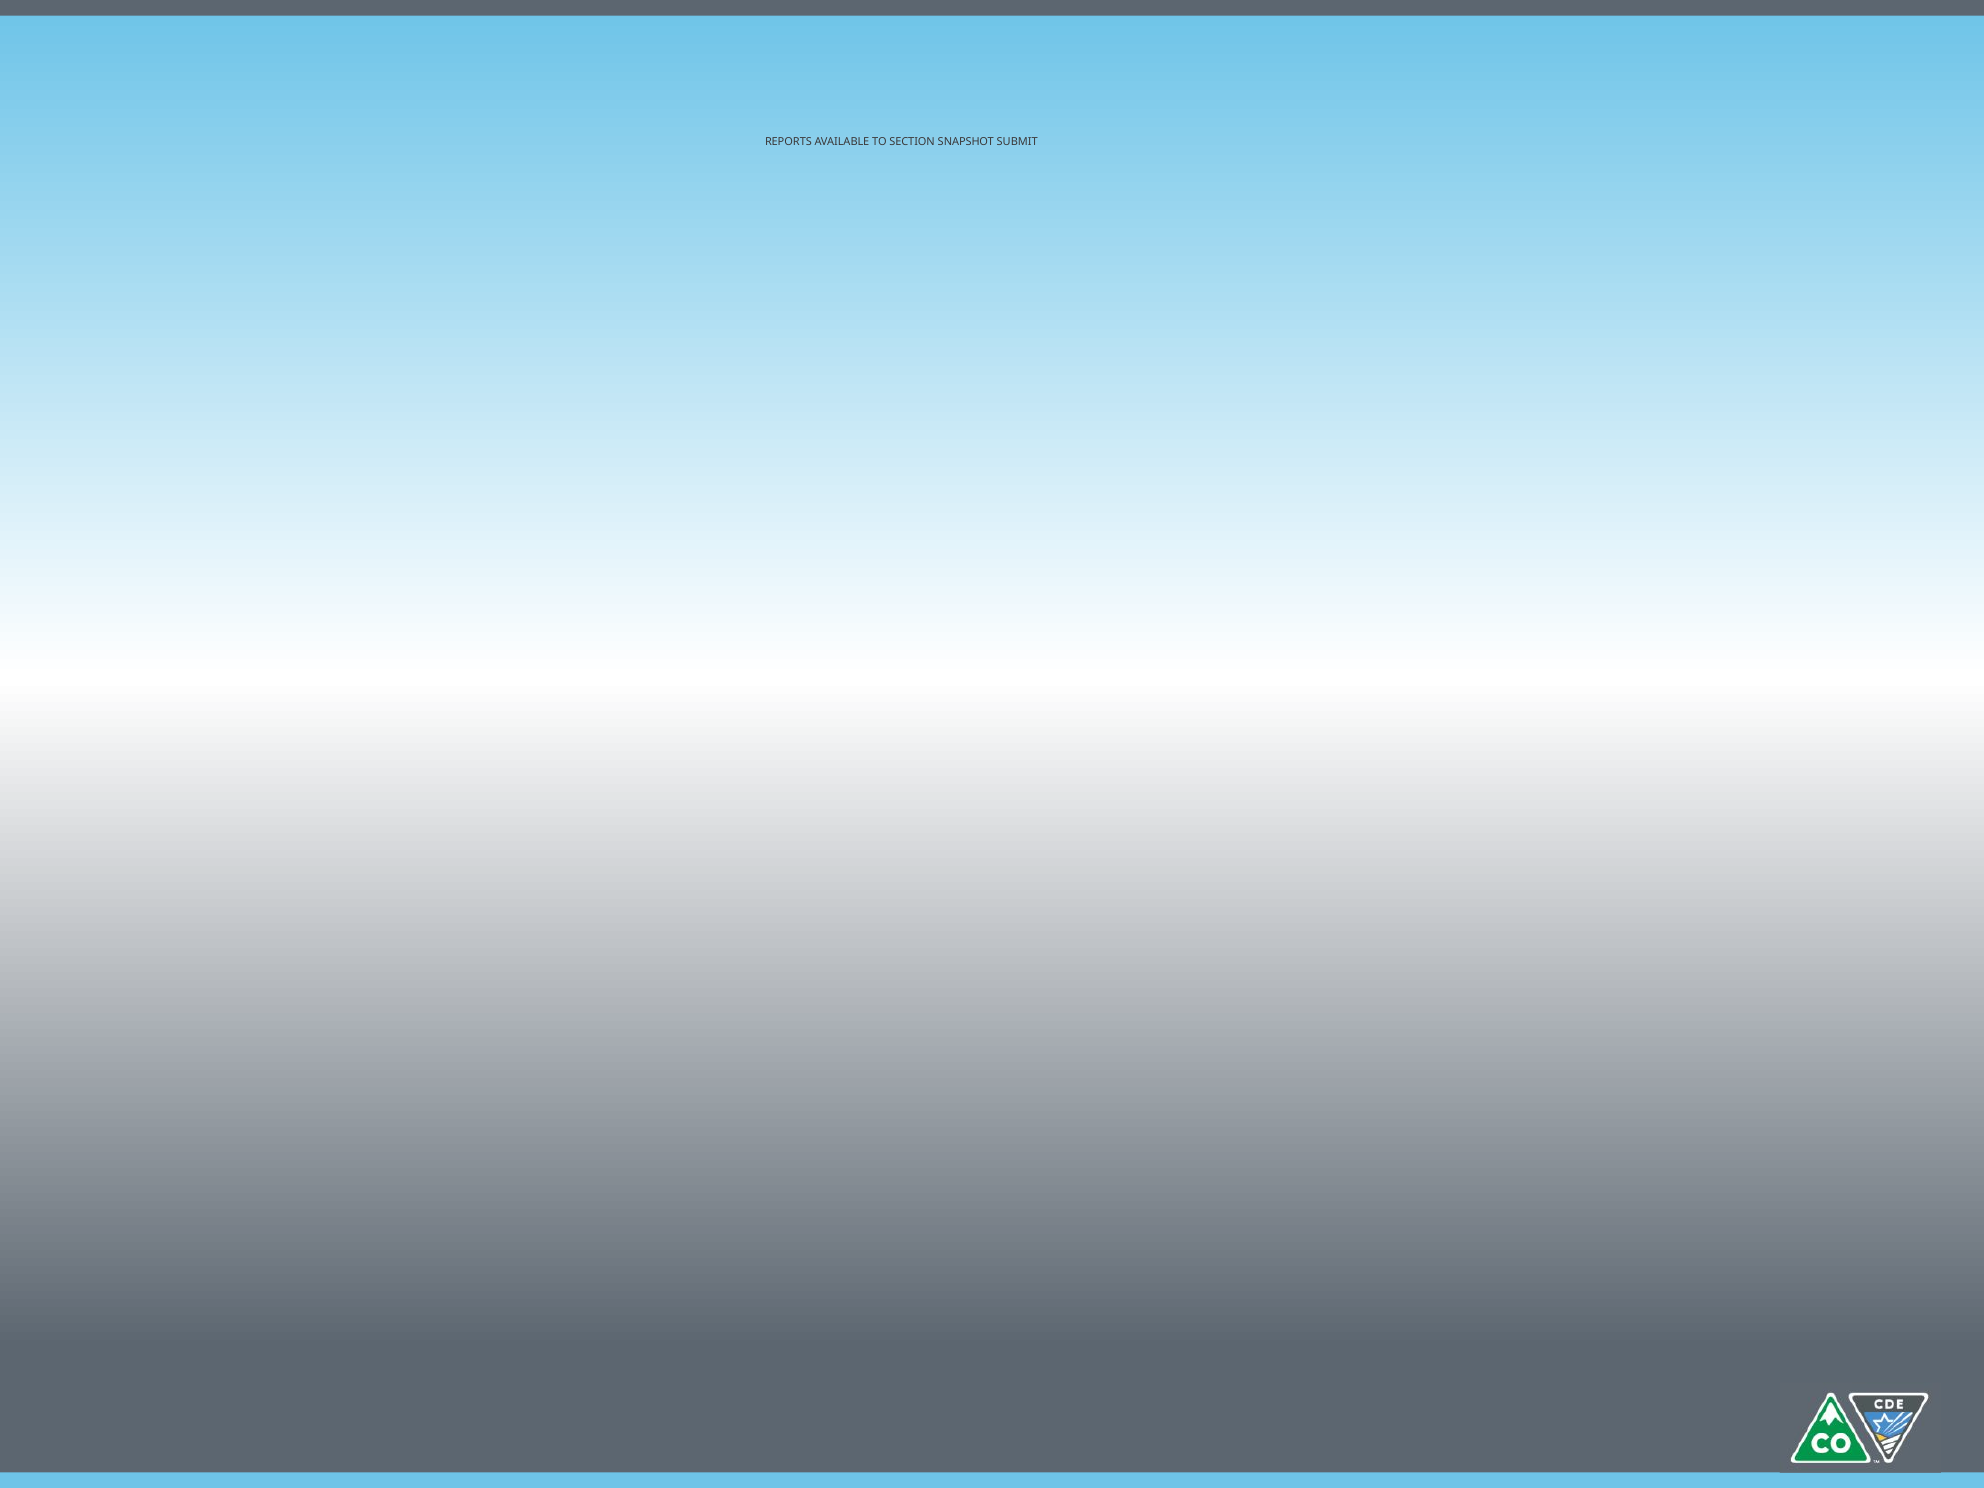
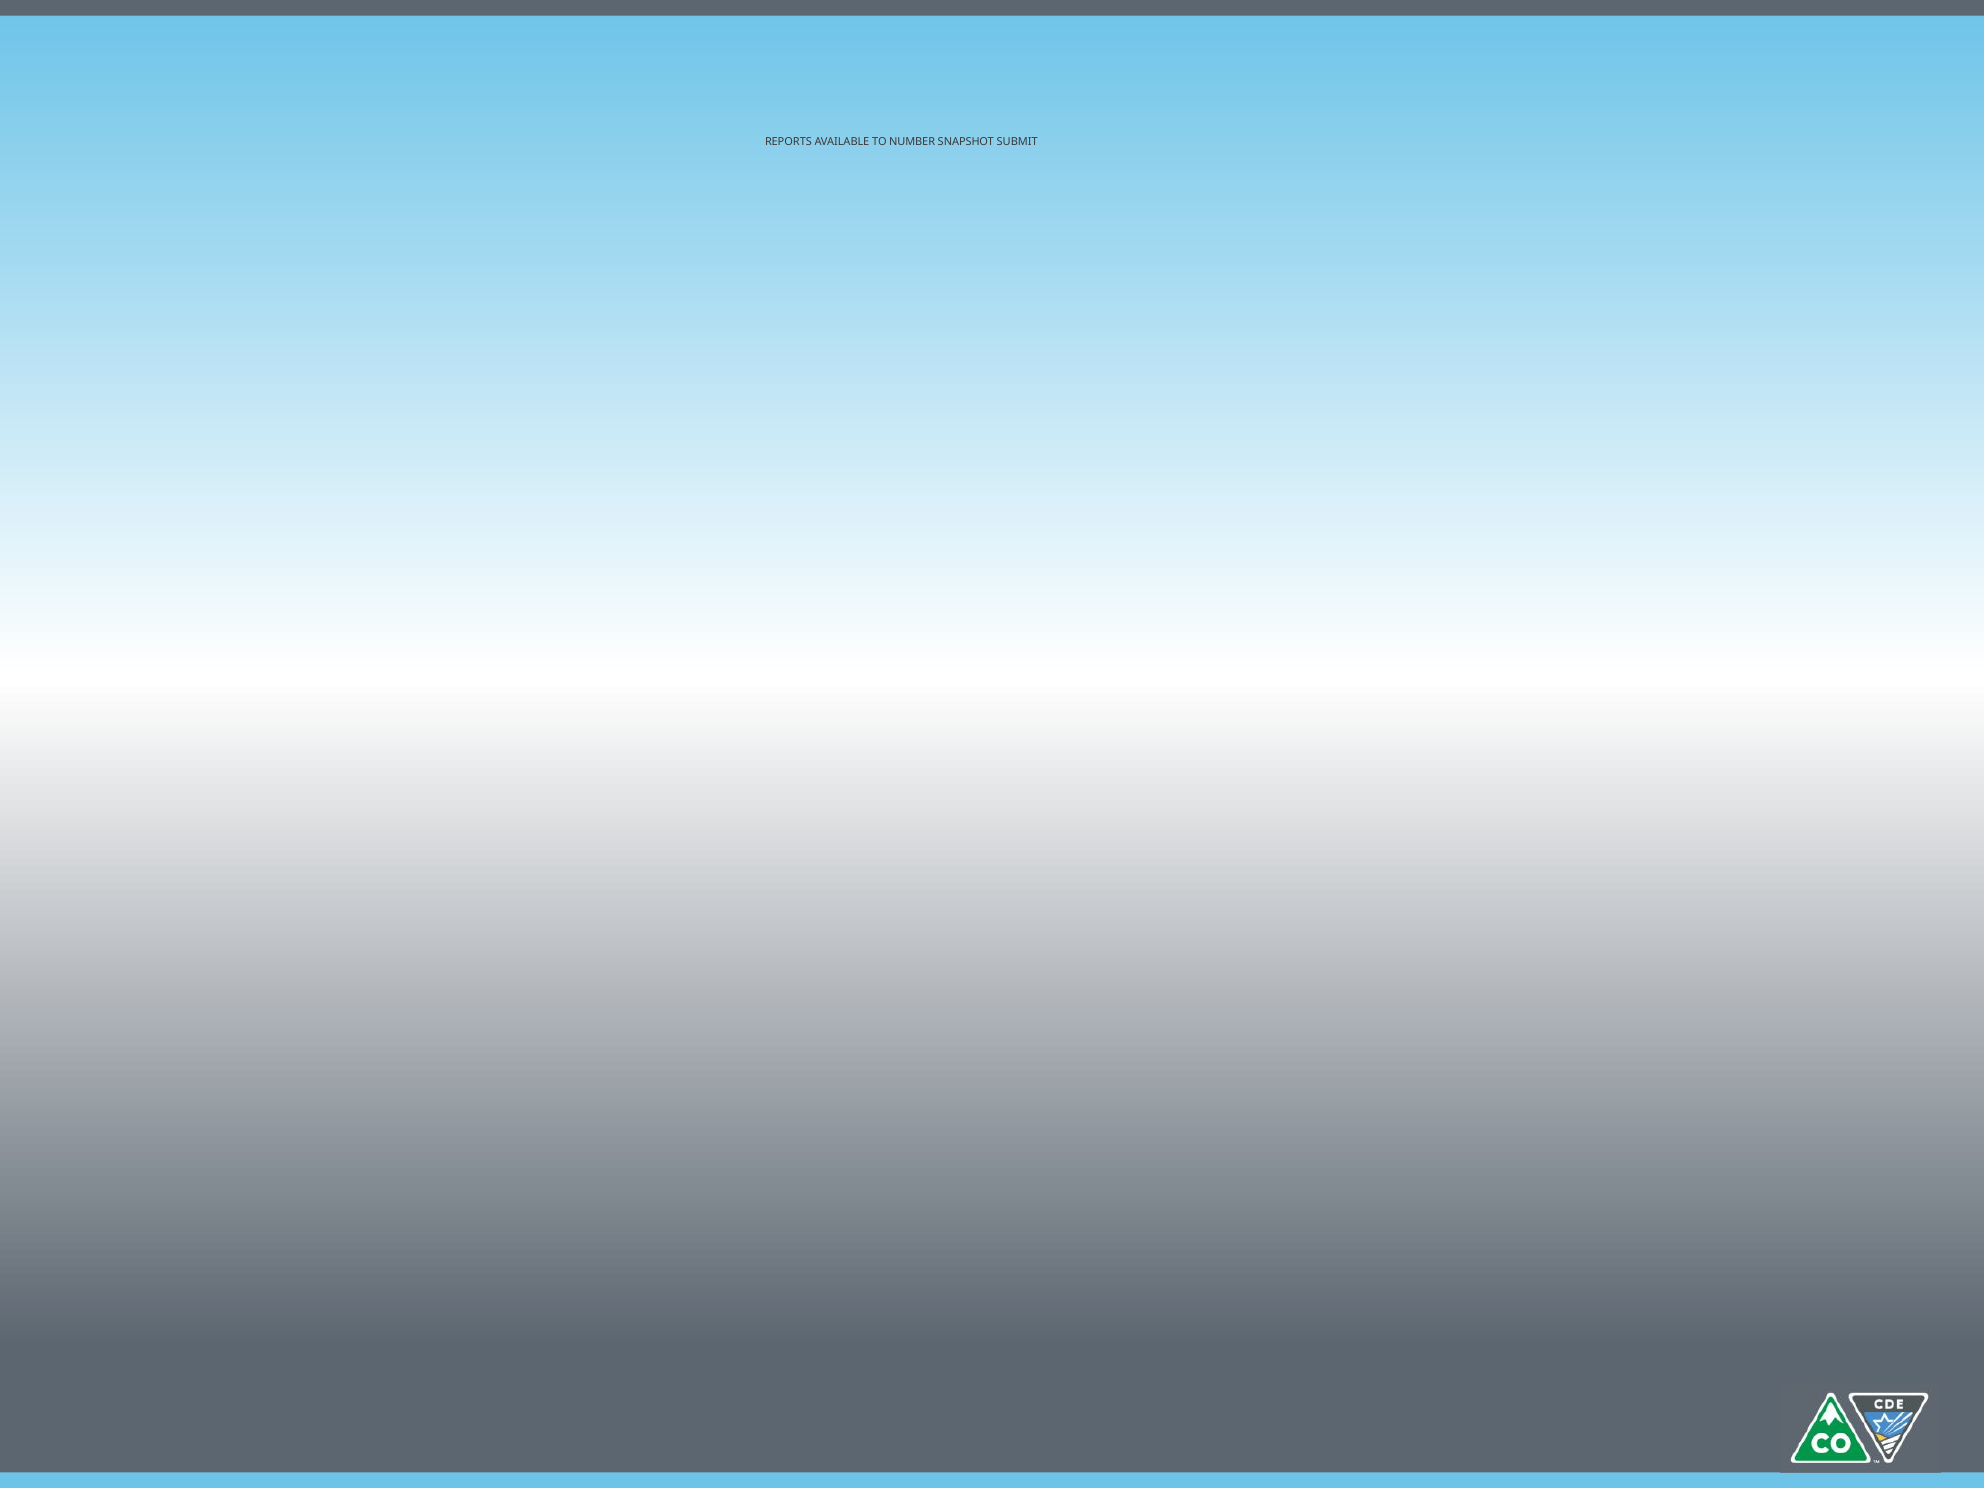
SECTION: SECTION -> NUMBER
